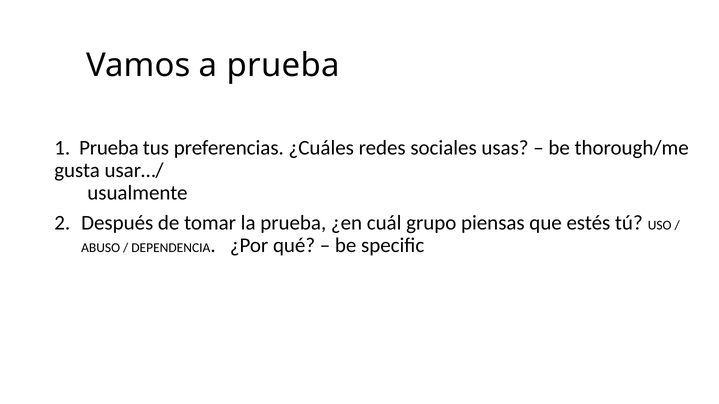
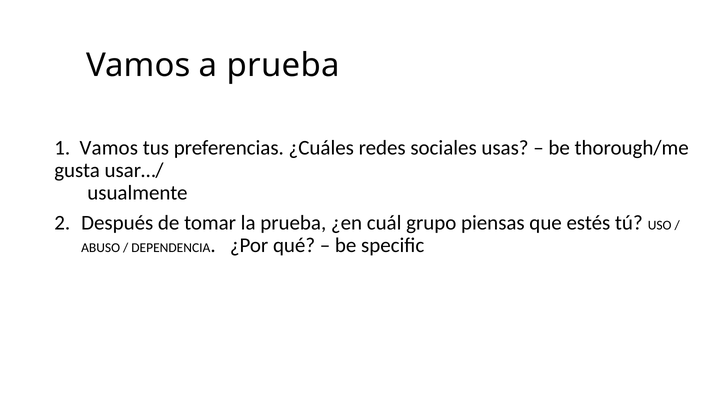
1 Prueba: Prueba -> Vamos
